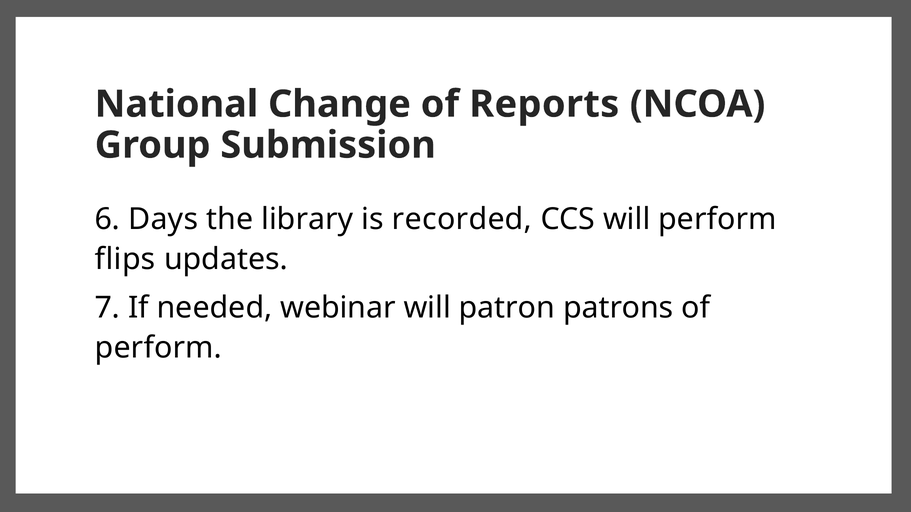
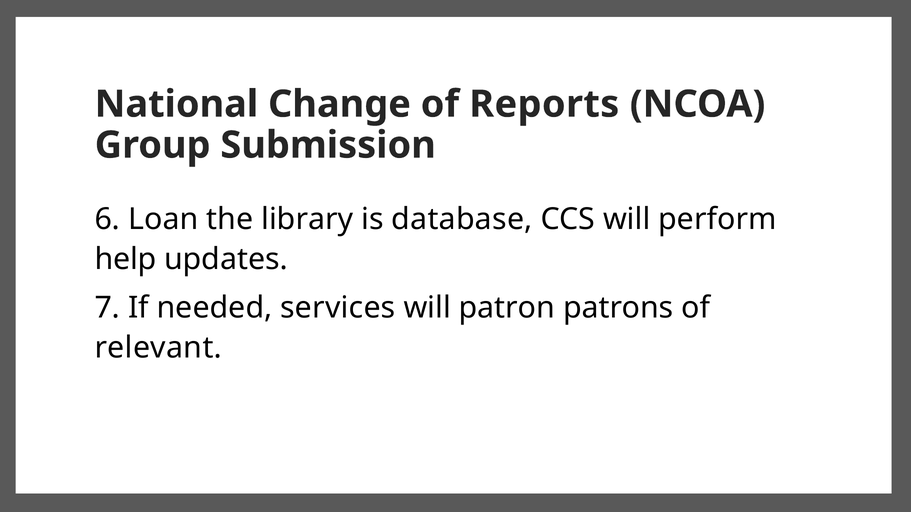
Days: Days -> Loan
recorded: recorded -> database
flips: flips -> help
webinar: webinar -> services
perform at (158, 348): perform -> relevant
